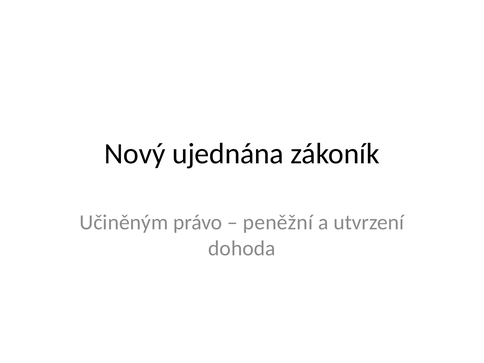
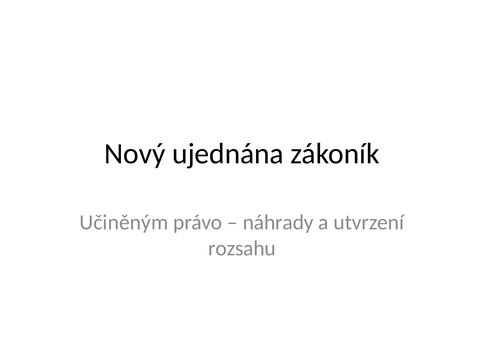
peněžní: peněžní -> náhrady
dohoda: dohoda -> rozsahu
